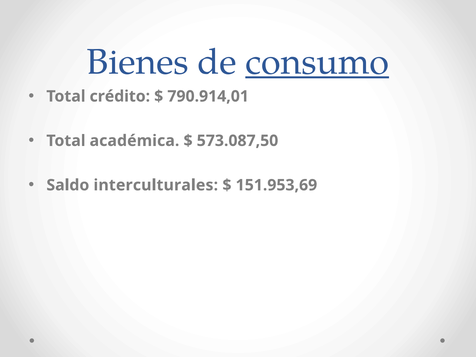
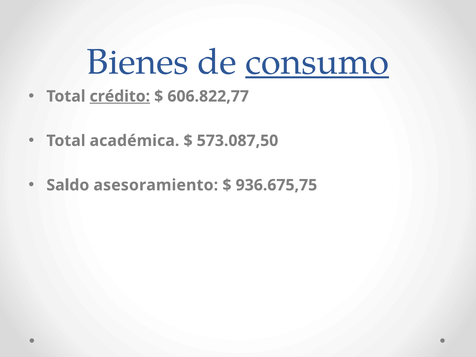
crédito underline: none -> present
790.914,01: 790.914,01 -> 606.822,77
interculturales: interculturales -> asesoramiento
151.953,69: 151.953,69 -> 936.675,75
